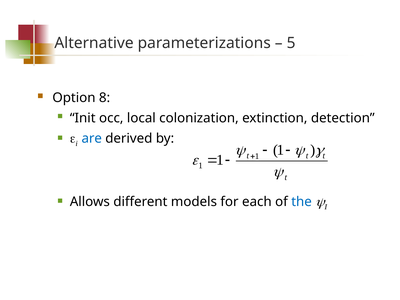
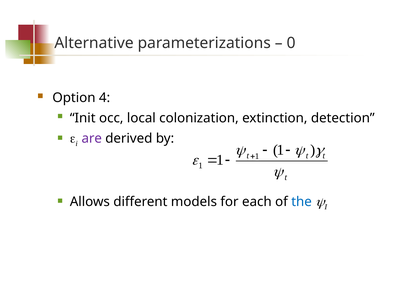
5: 5 -> 0
8: 8 -> 4
are colour: blue -> purple
